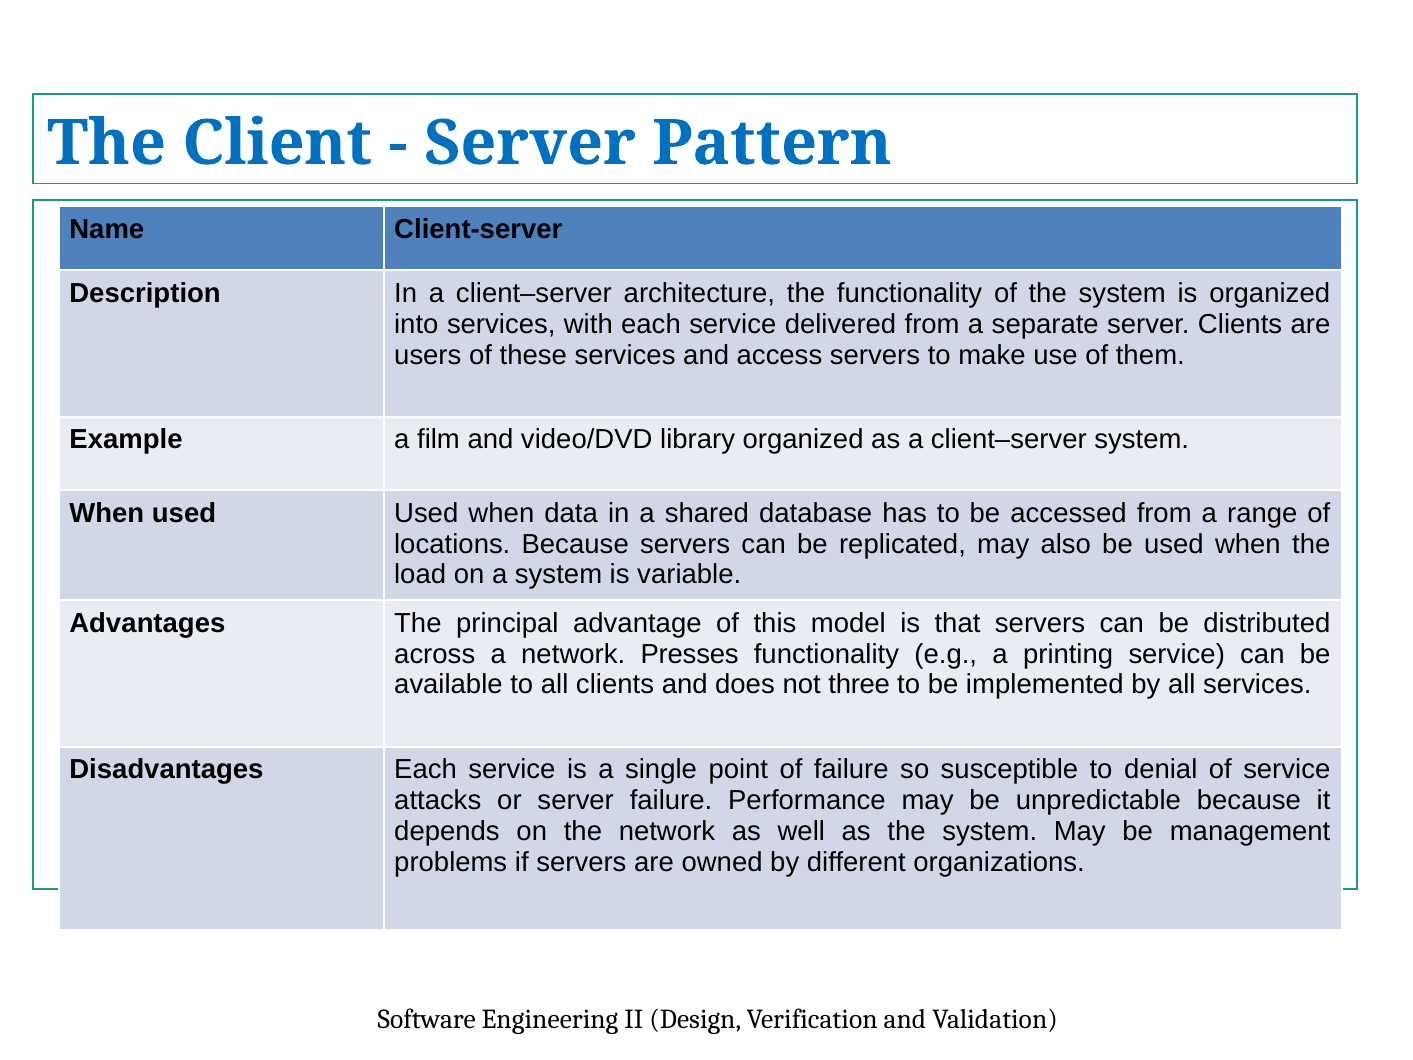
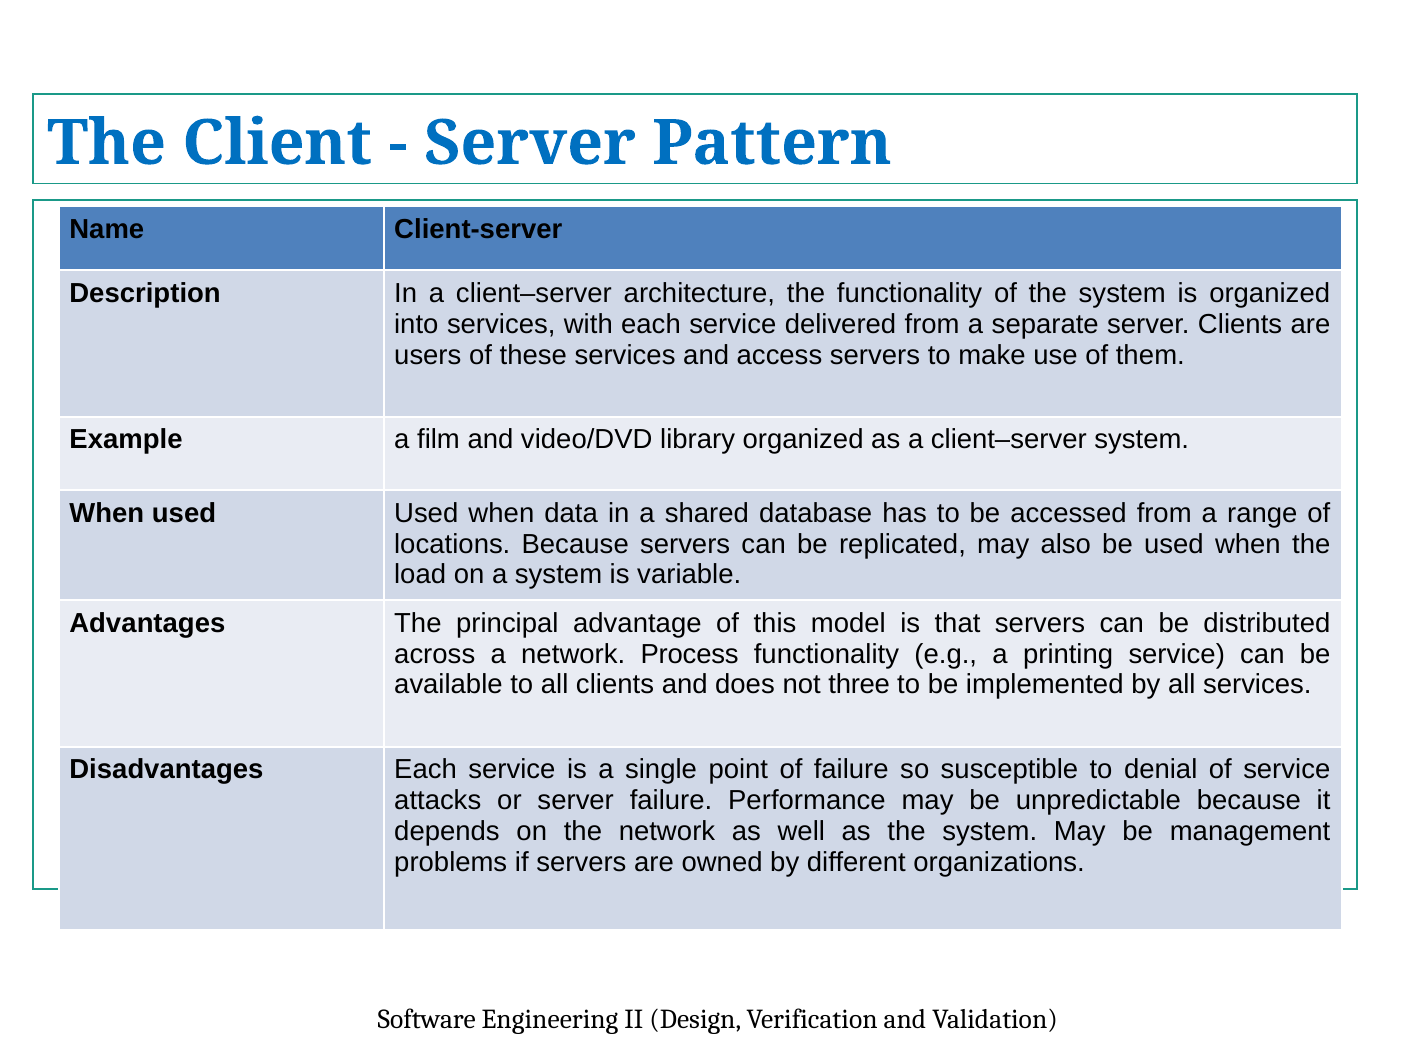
Presses: Presses -> Process
